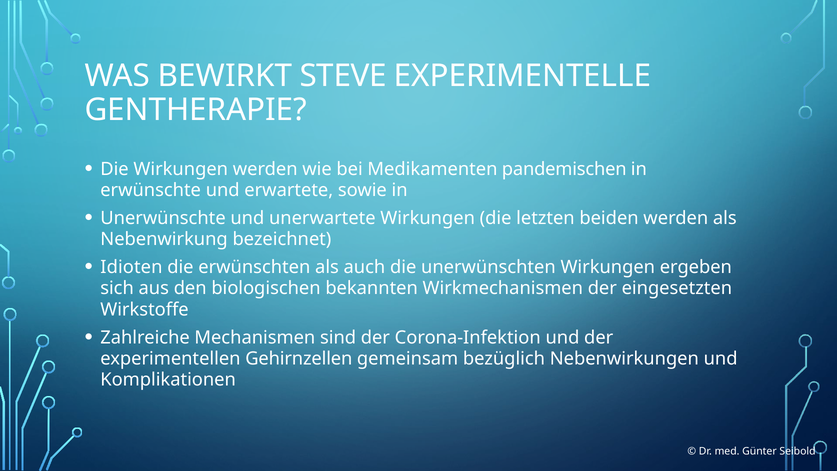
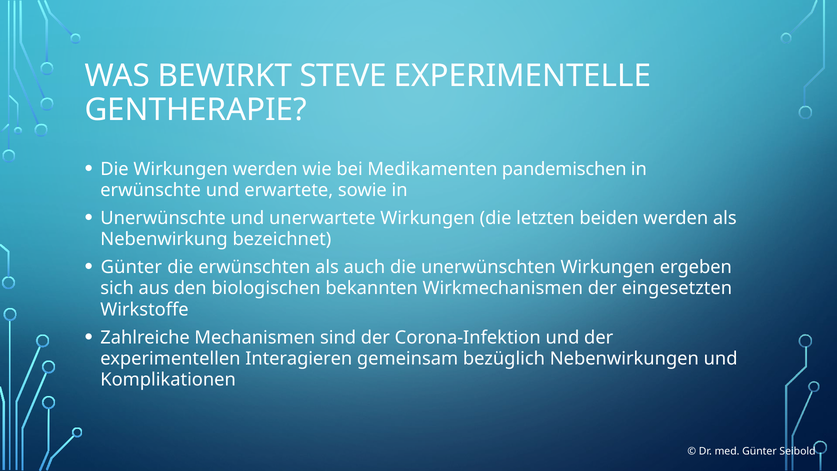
Idioten at (131, 267): Idioten -> Günter
Gehirnzellen: Gehirnzellen -> Interagieren
